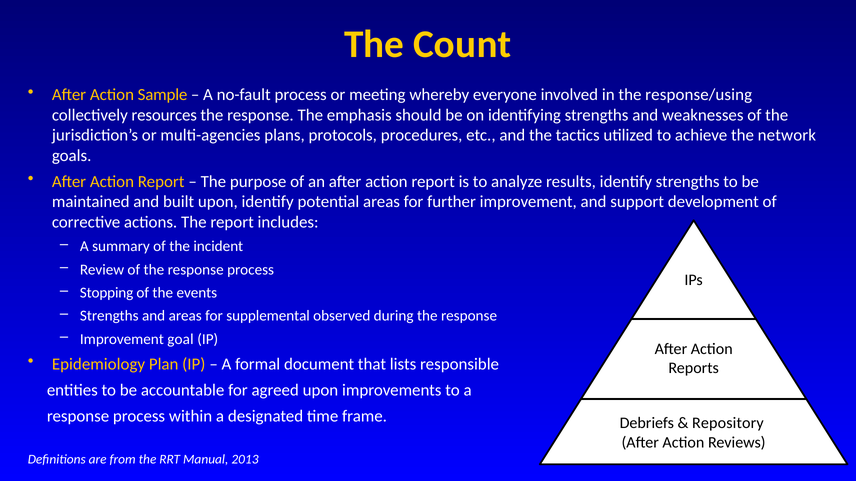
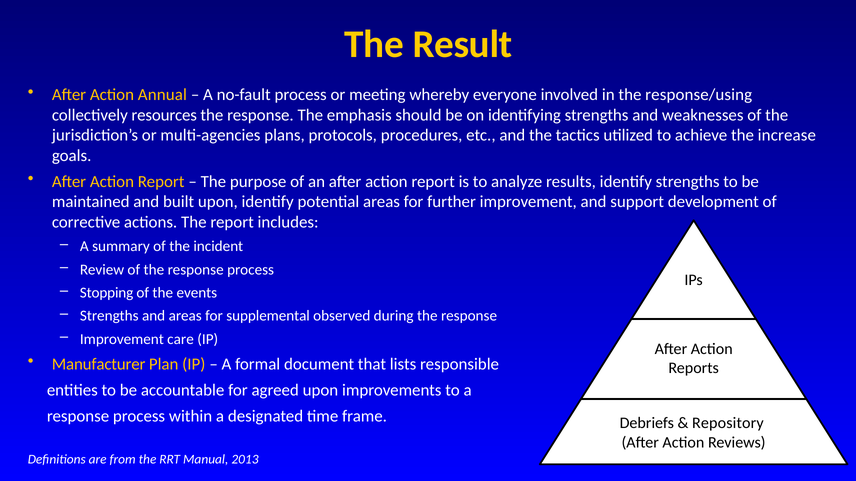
Count: Count -> Result
Sample: Sample -> Annual
network: network -> increase
goal: goal -> care
Epidemiology: Epidemiology -> Manufacturer
